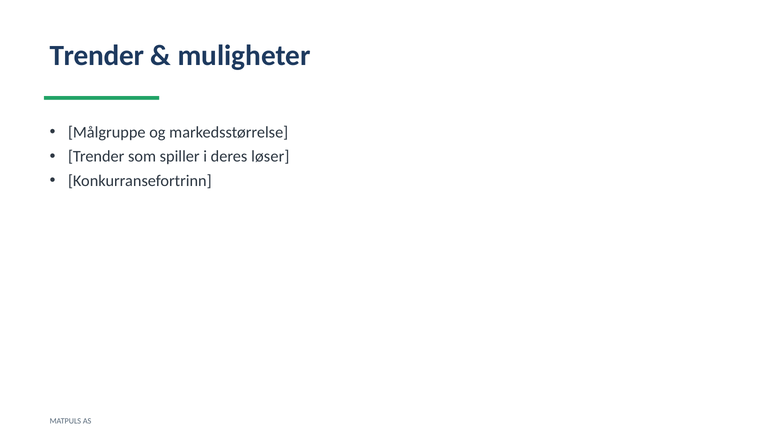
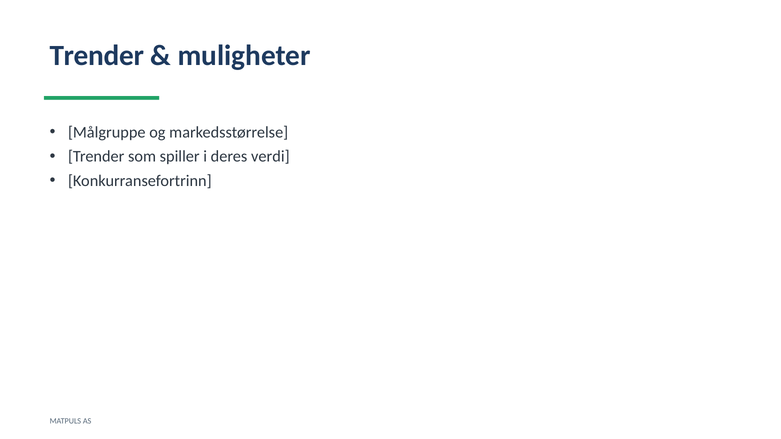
løser: løser -> verdi
